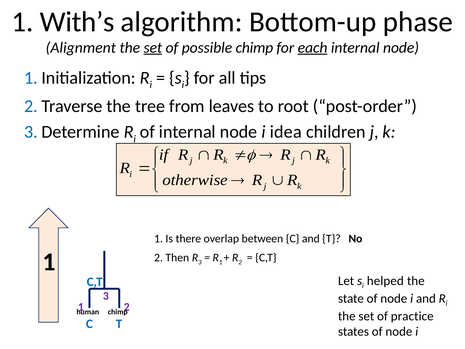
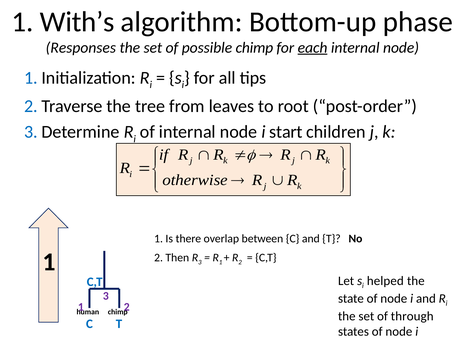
Alignment: Alignment -> Responses
set at (153, 48) underline: present -> none
idea: idea -> start
practice: practice -> through
